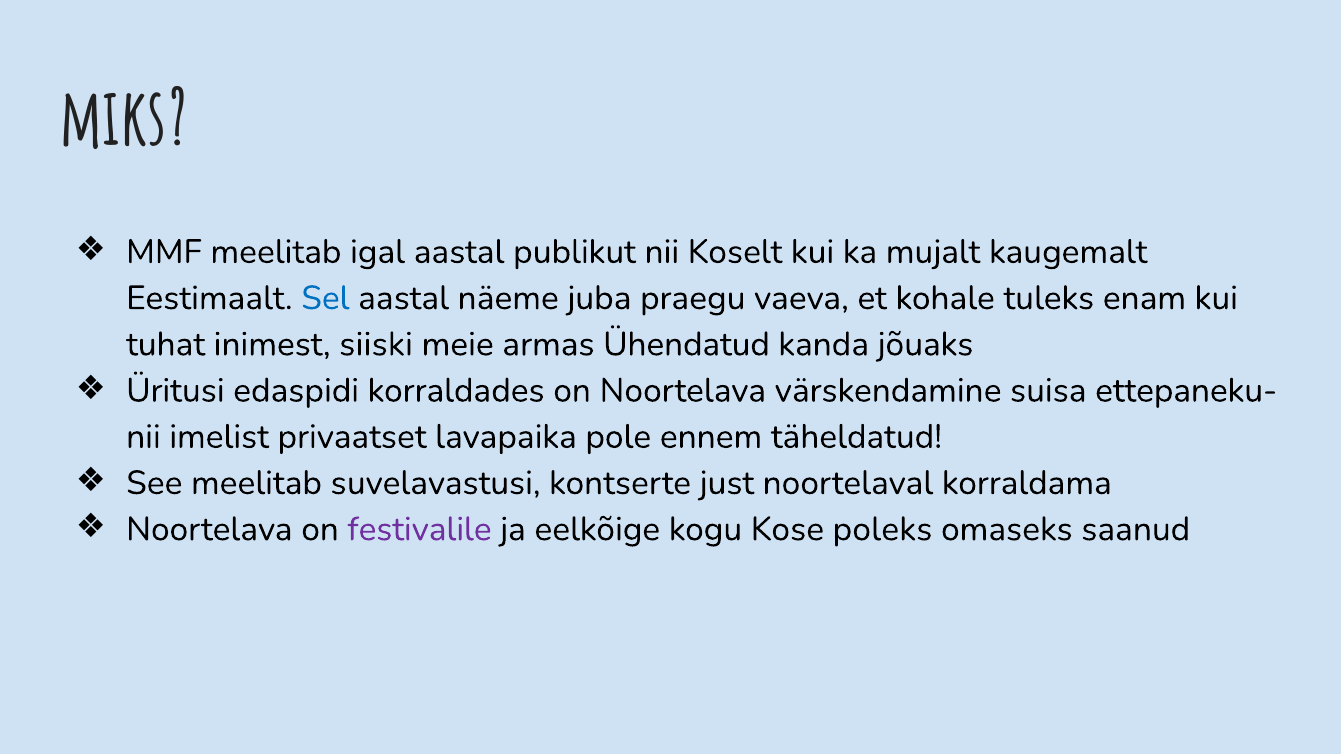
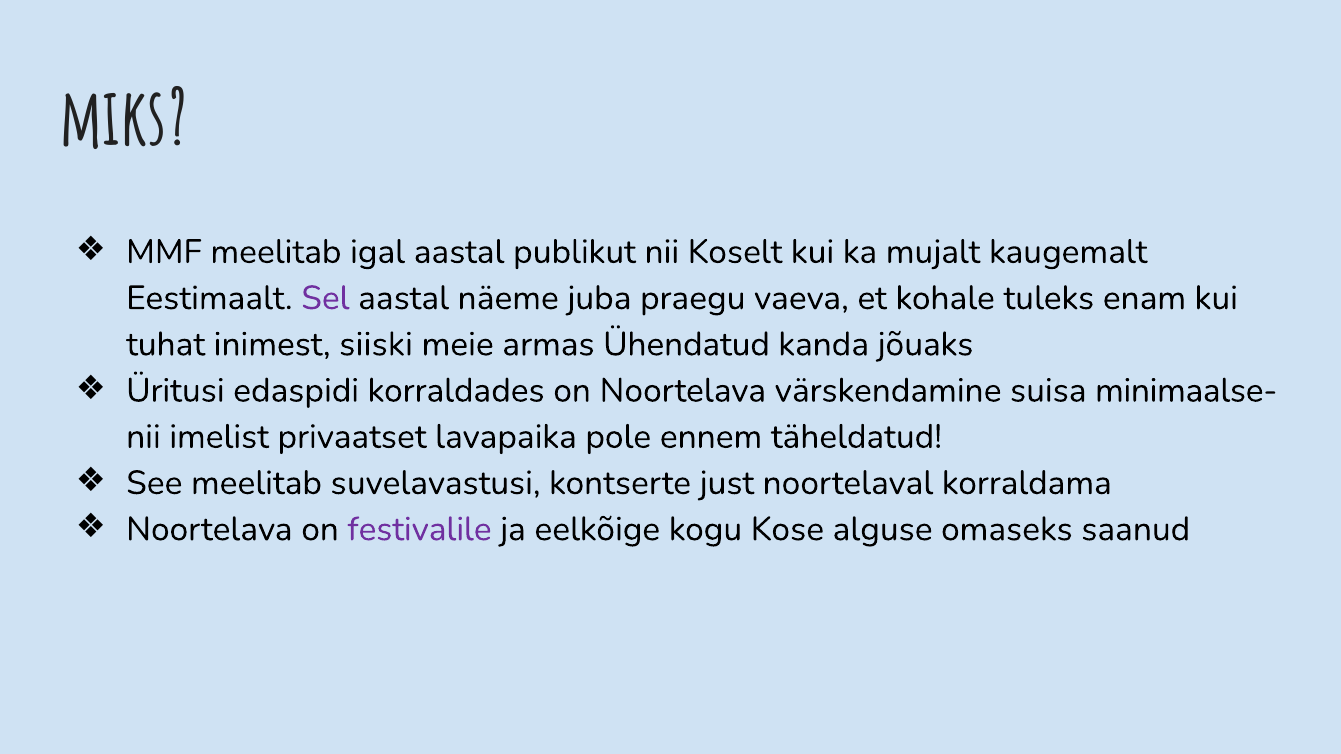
Sel colour: blue -> purple
ettepaneku-: ettepaneku- -> minimaalse-
poleks: poleks -> alguse
